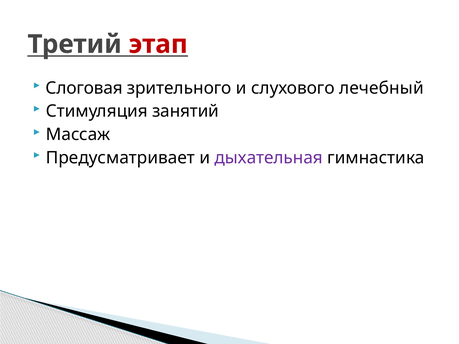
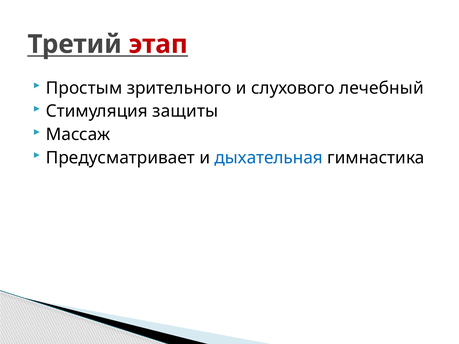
Слоговая: Слоговая -> Простым
занятий: занятий -> защиты
дыхательная colour: purple -> blue
